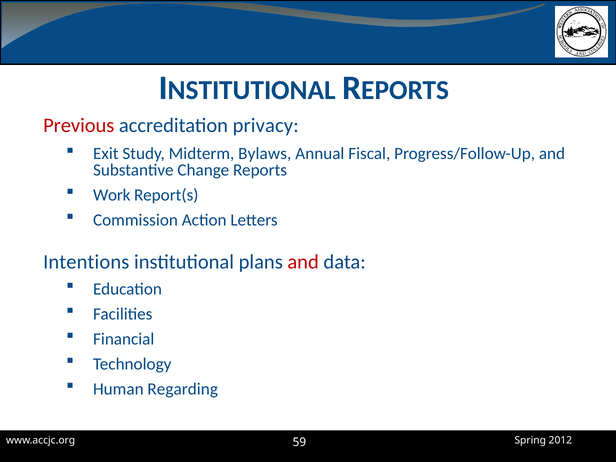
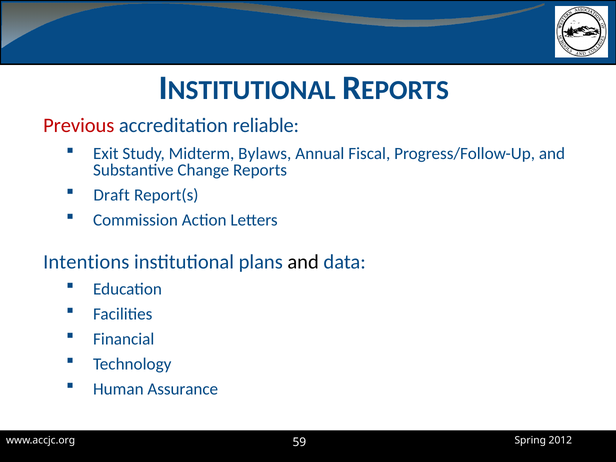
privacy: privacy -> reliable
Work: Work -> Draft
and at (303, 262) colour: red -> black
Regarding: Regarding -> Assurance
